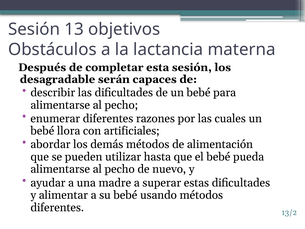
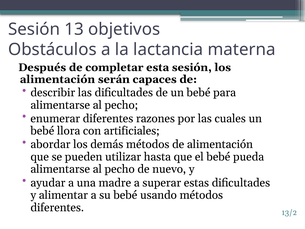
desagradable at (57, 79): desagradable -> alimentación
